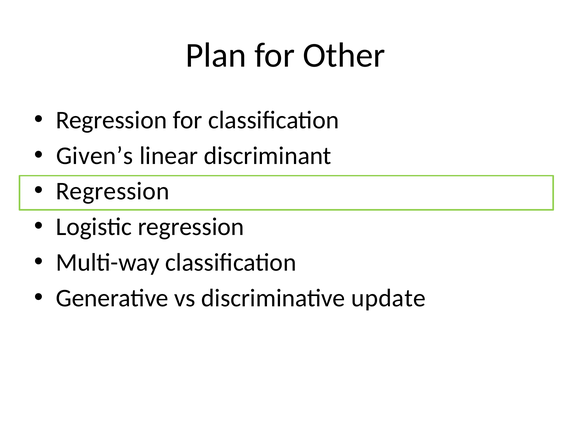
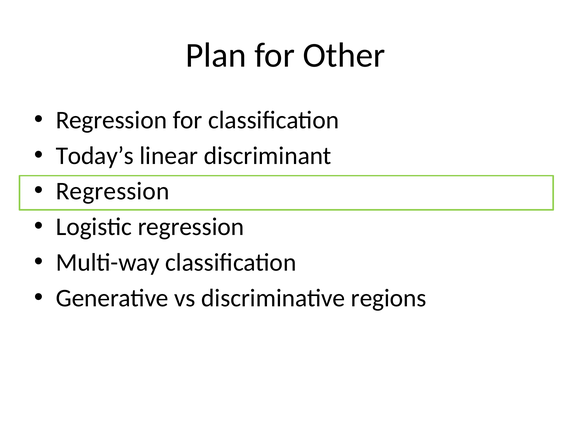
Given’s: Given’s -> Today’s
update: update -> regions
